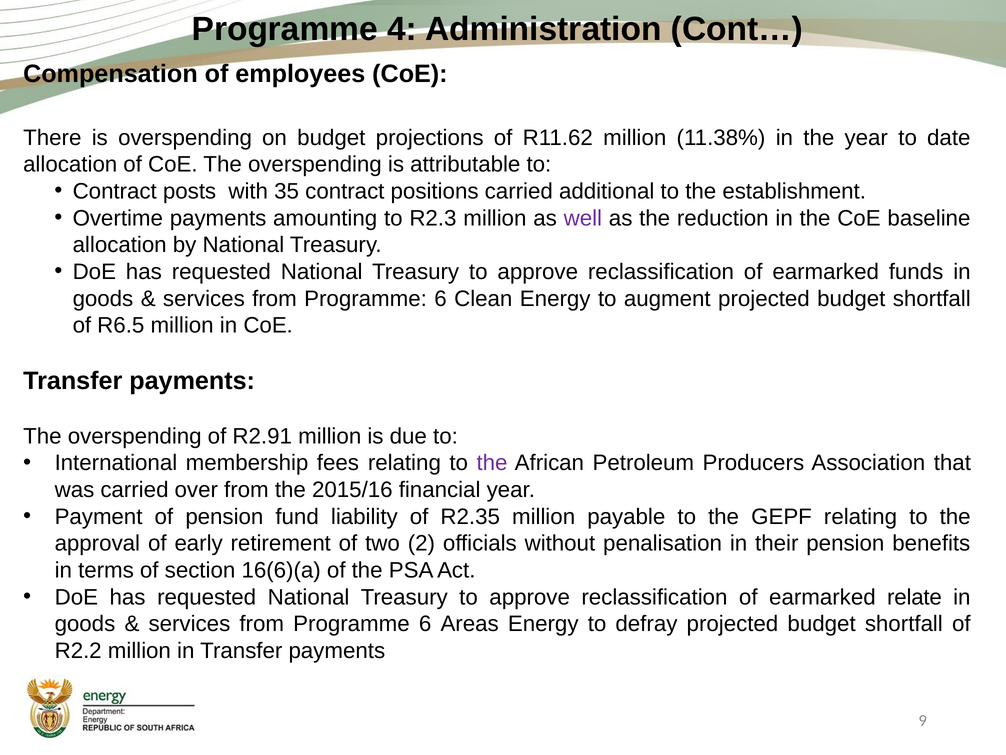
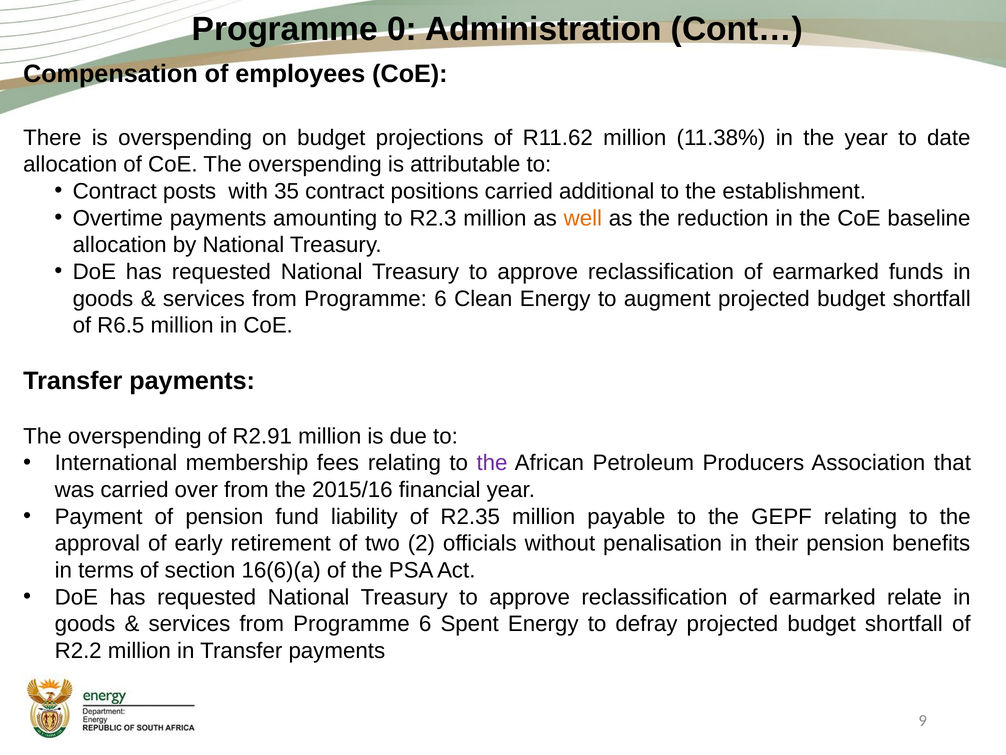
4: 4 -> 0
well colour: purple -> orange
Areas: Areas -> Spent
